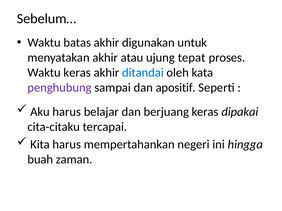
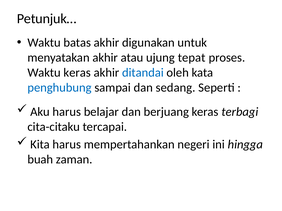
Sebelum…: Sebelum… -> Petunjuk…
penghubung colour: purple -> blue
apositif: apositif -> sedang
dipakai: dipakai -> terbagi
